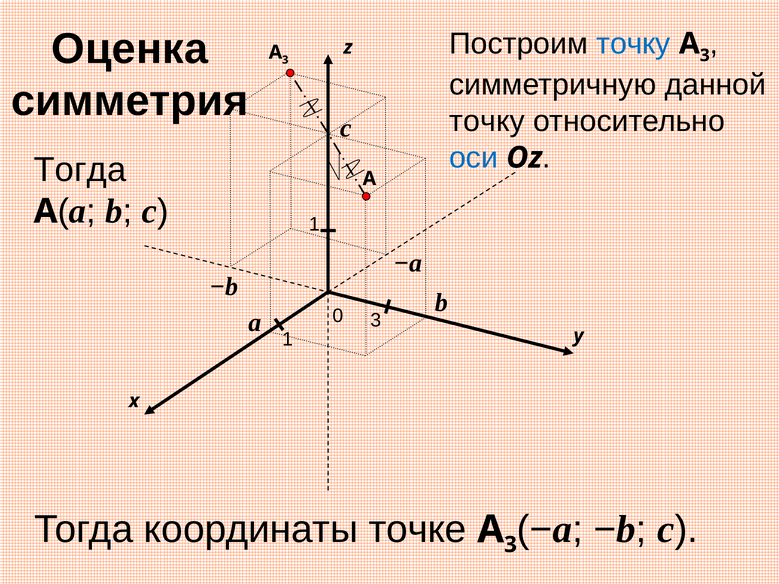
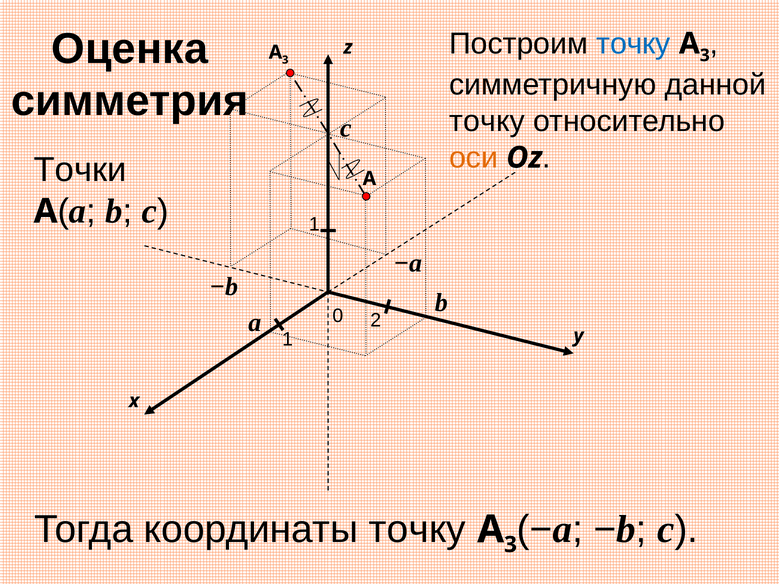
оси colour: blue -> orange
Тогда at (80, 170): Тогда -> Точки
0 3: 3 -> 2
координаты точке: точке -> точку
